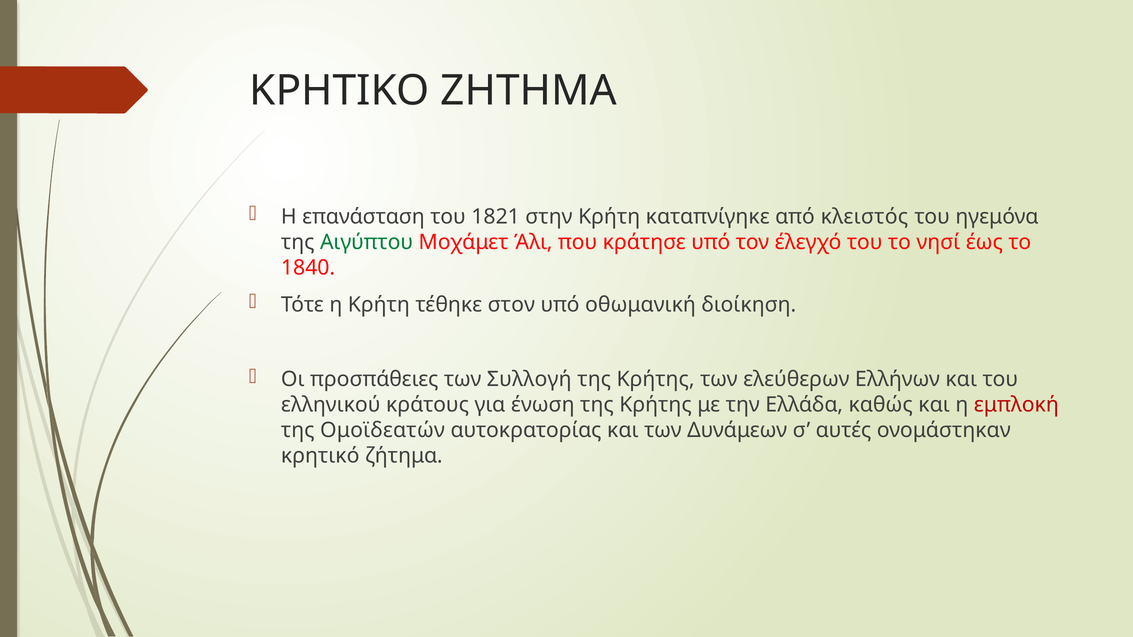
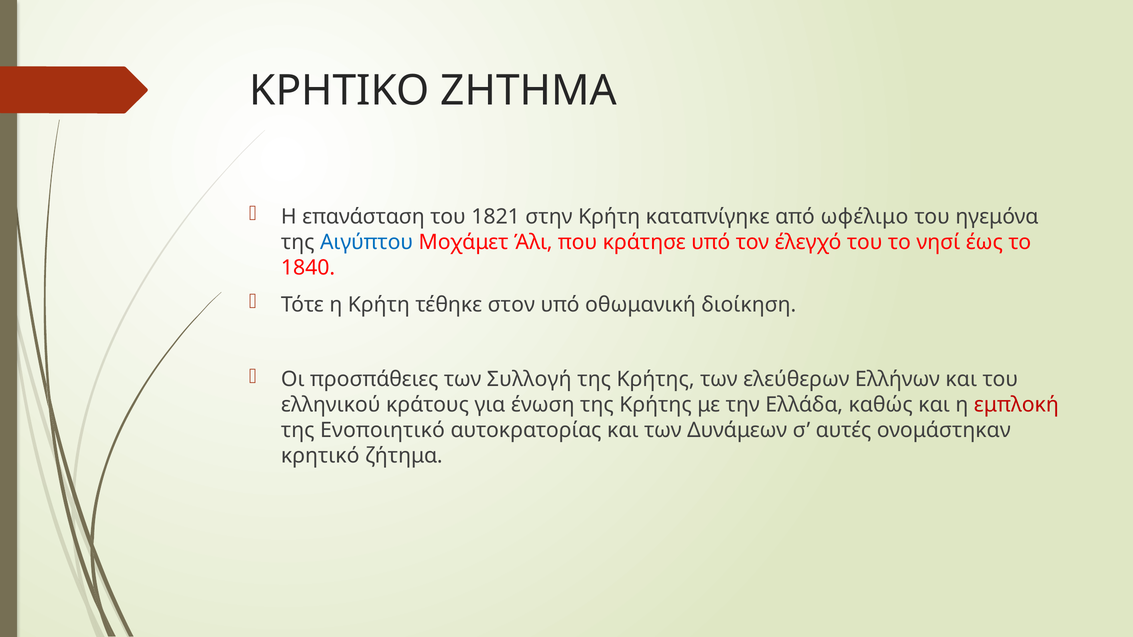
κλειστός: κλειστός -> ωφέλιμο
Αιγύπτου colour: green -> blue
Ομοϊδεατών: Ομοϊδεατών -> Ενοποιητικό
